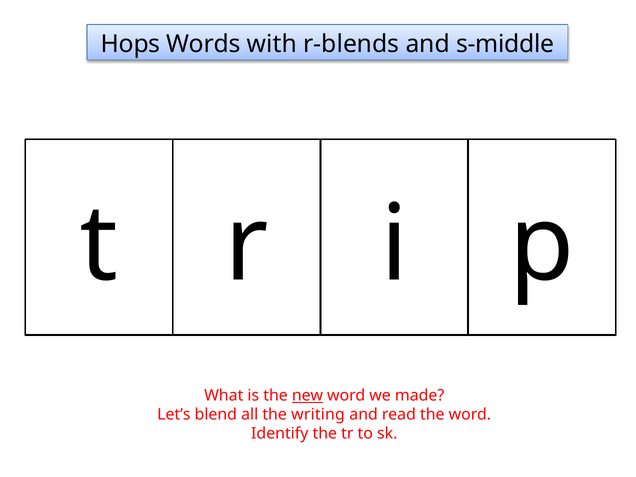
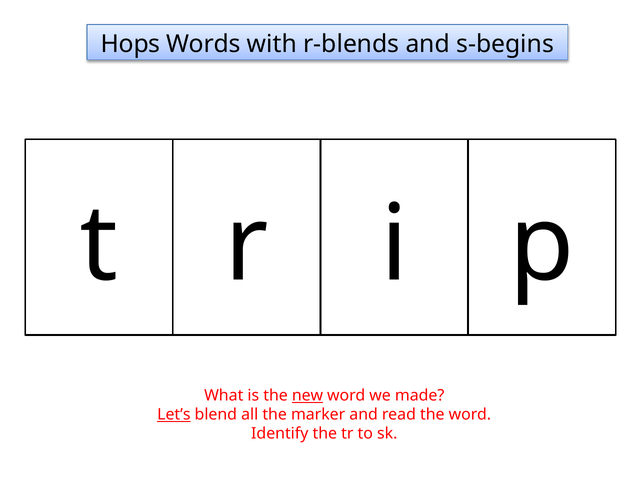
s-middle: s-middle -> s-begins
Let’s underline: none -> present
writing: writing -> marker
